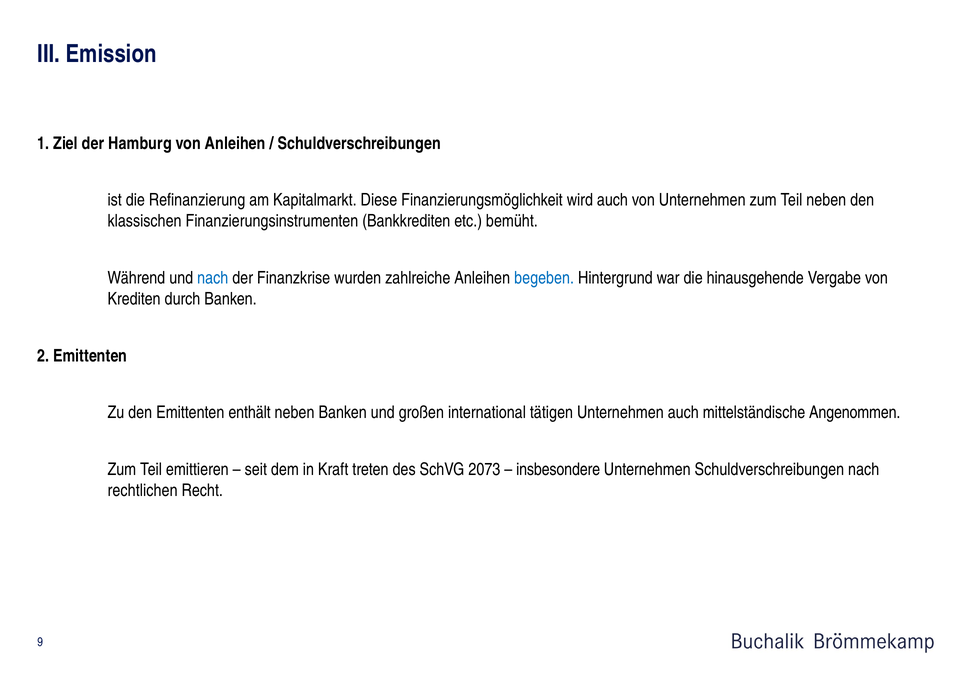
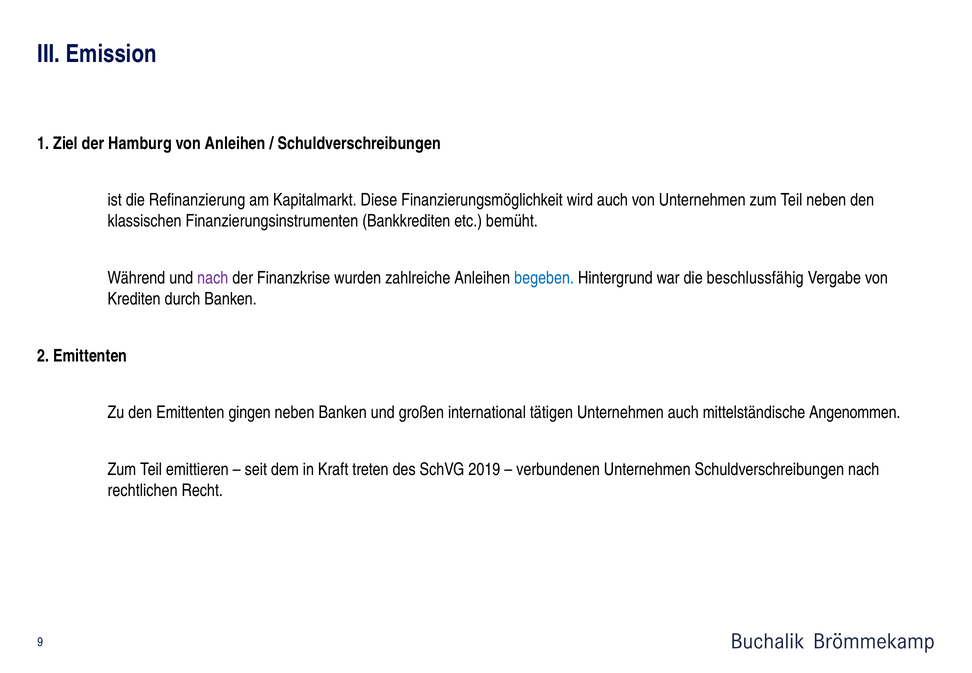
nach at (213, 278) colour: blue -> purple
hinausgehende: hinausgehende -> beschlussfähig
enthält: enthält -> gingen
2073: 2073 -> 2019
insbesondere: insbesondere -> verbundenen
